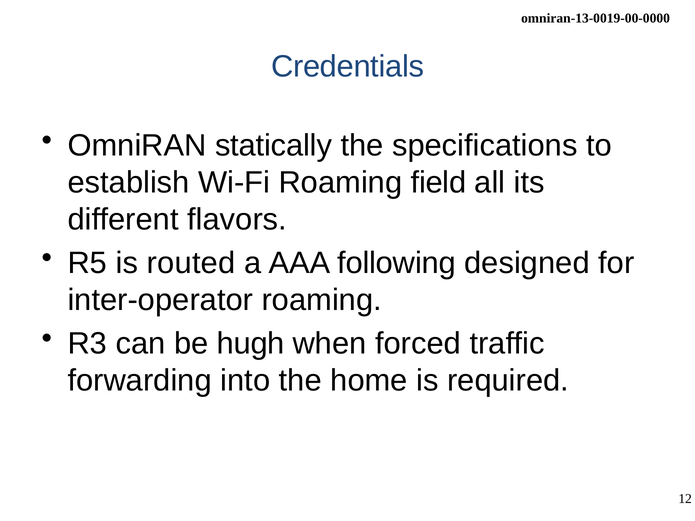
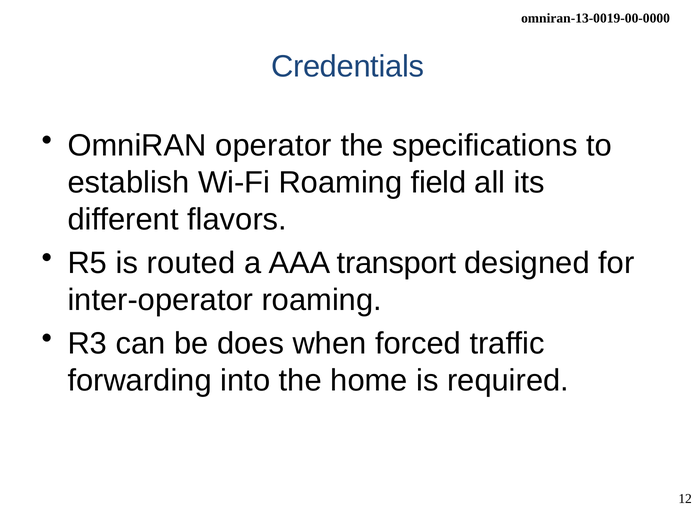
statically: statically -> operator
following: following -> transport
hugh: hugh -> does
